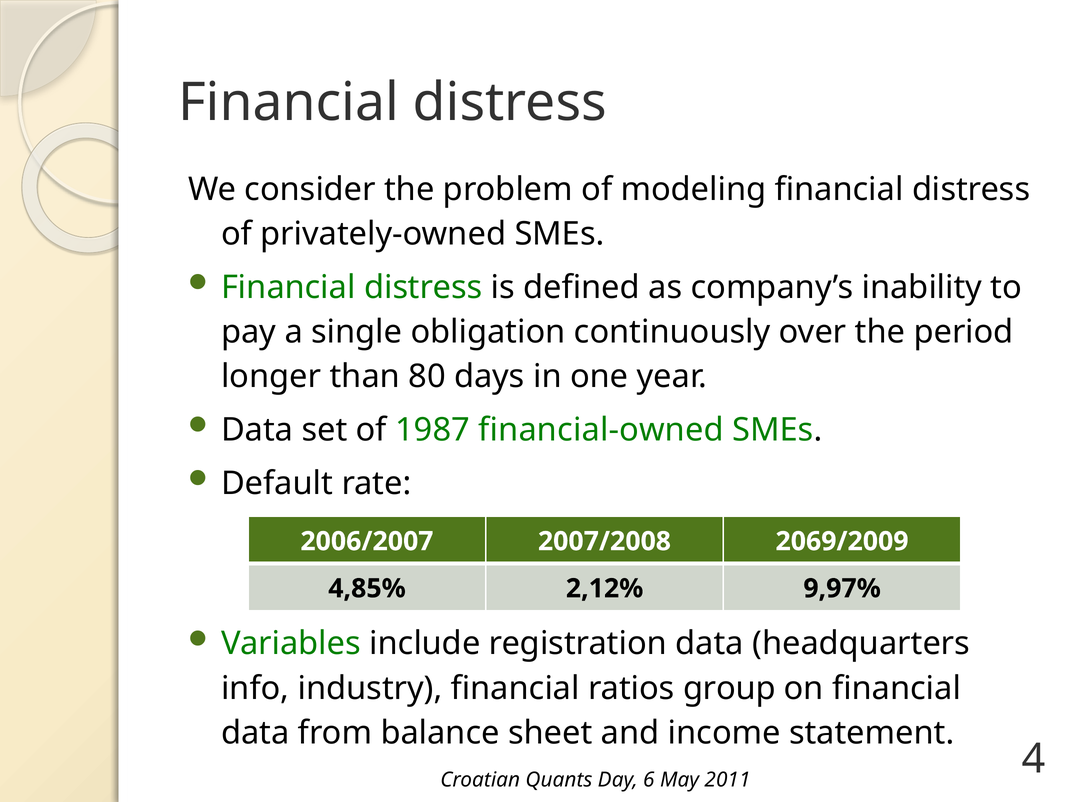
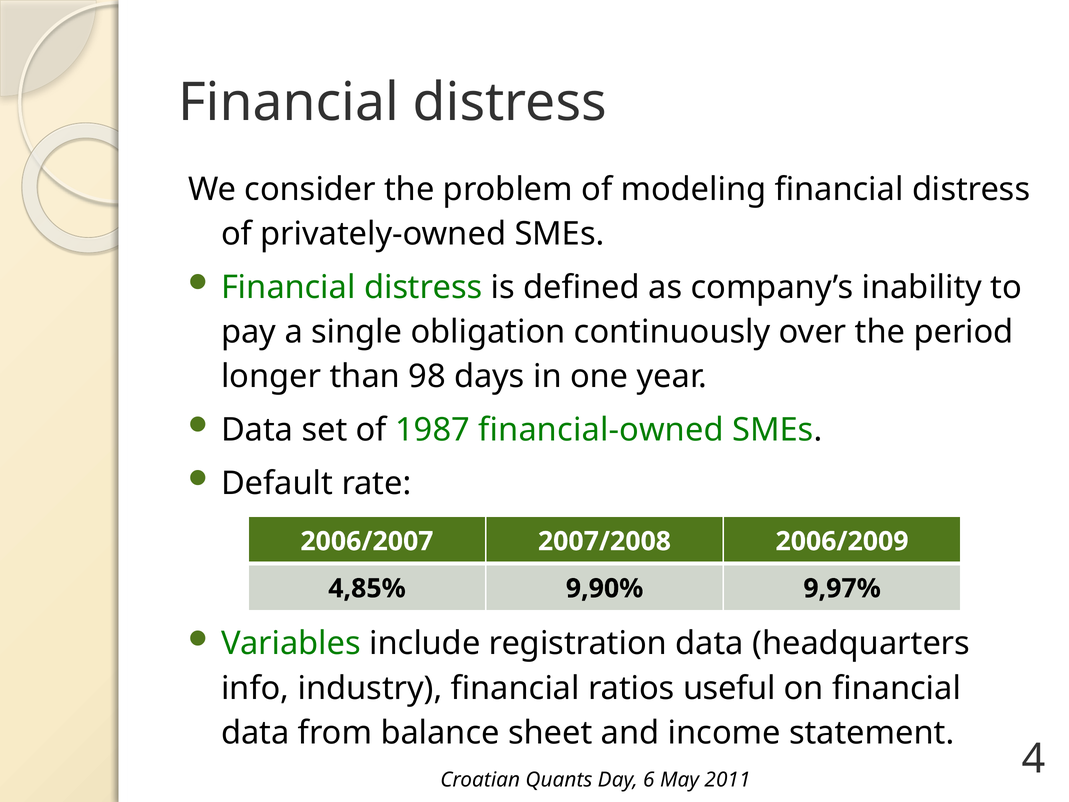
80: 80 -> 98
2069/2009: 2069/2009 -> 2006/2009
2,12%: 2,12% -> 9,90%
group: group -> useful
